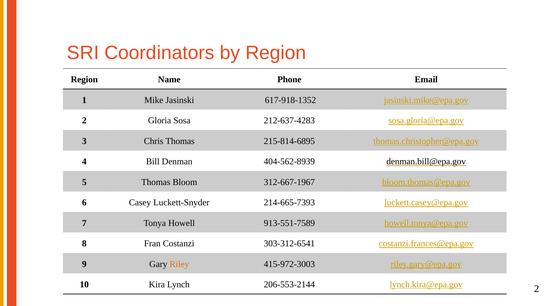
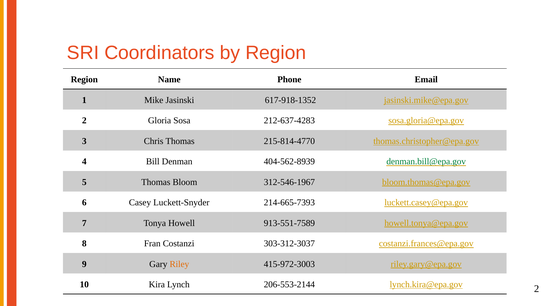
215-814-6895: 215-814-6895 -> 215-814-4770
denman.bill@epa.gov colour: black -> green
312-667-1967: 312-667-1967 -> 312-546-1967
303-312-6541: 303-312-6541 -> 303-312-3037
